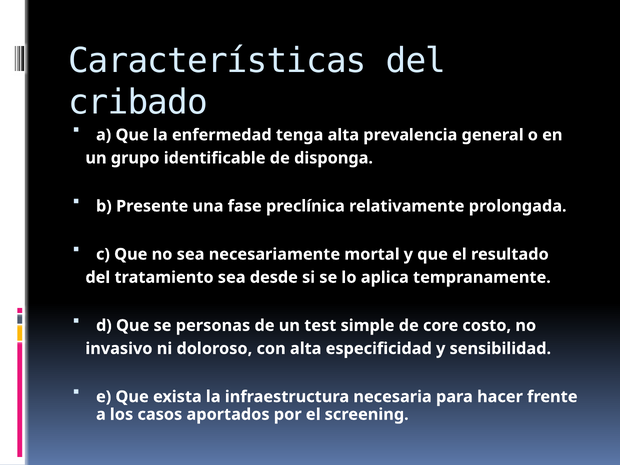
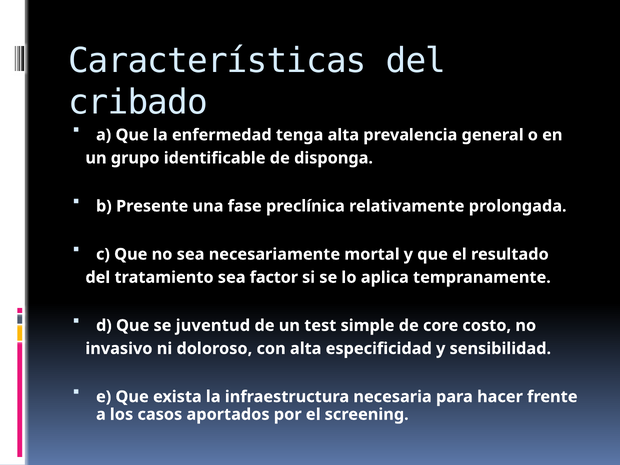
desde: desde -> factor
personas: personas -> juventud
